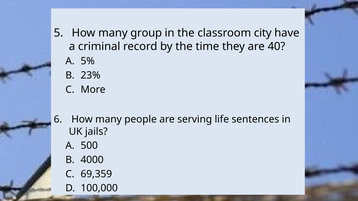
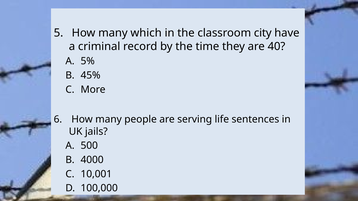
group: group -> which
23%: 23% -> 45%
69,359: 69,359 -> 10,001
